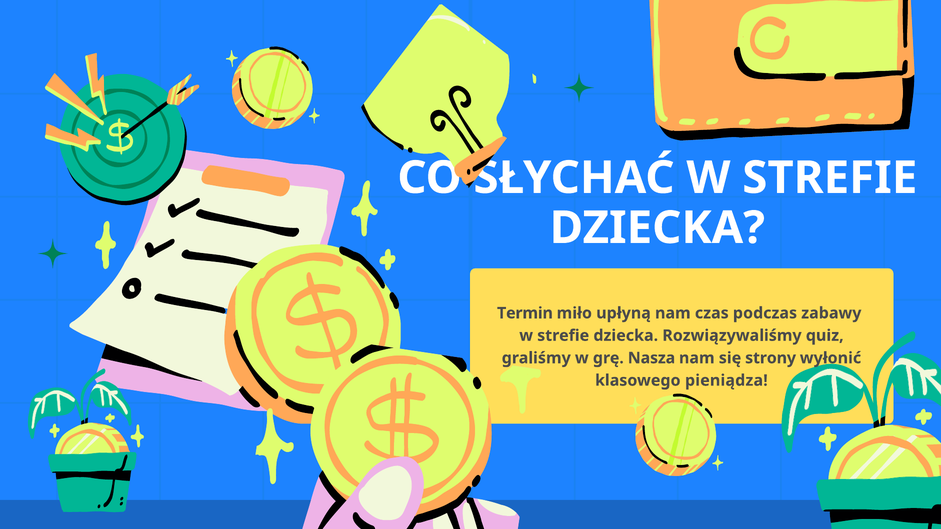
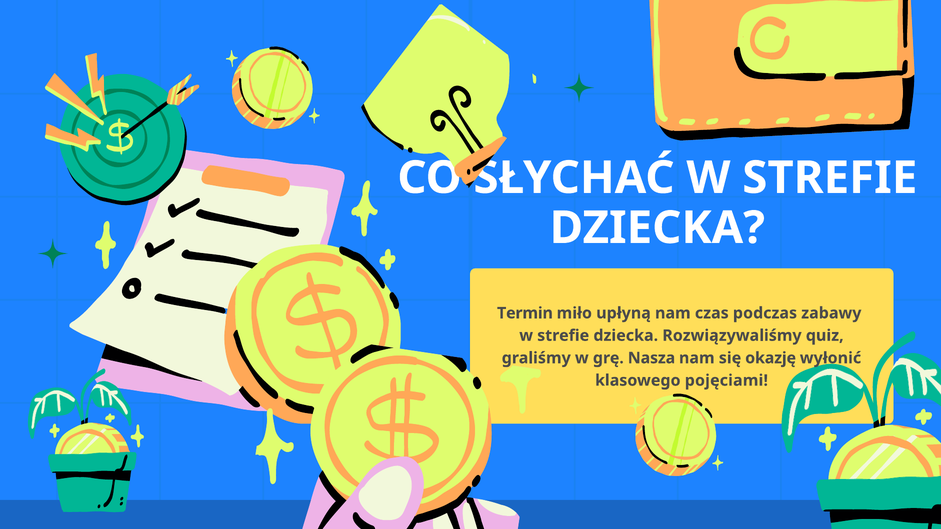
strony: strony -> okazję
pieniądza: pieniądza -> pojęciami
